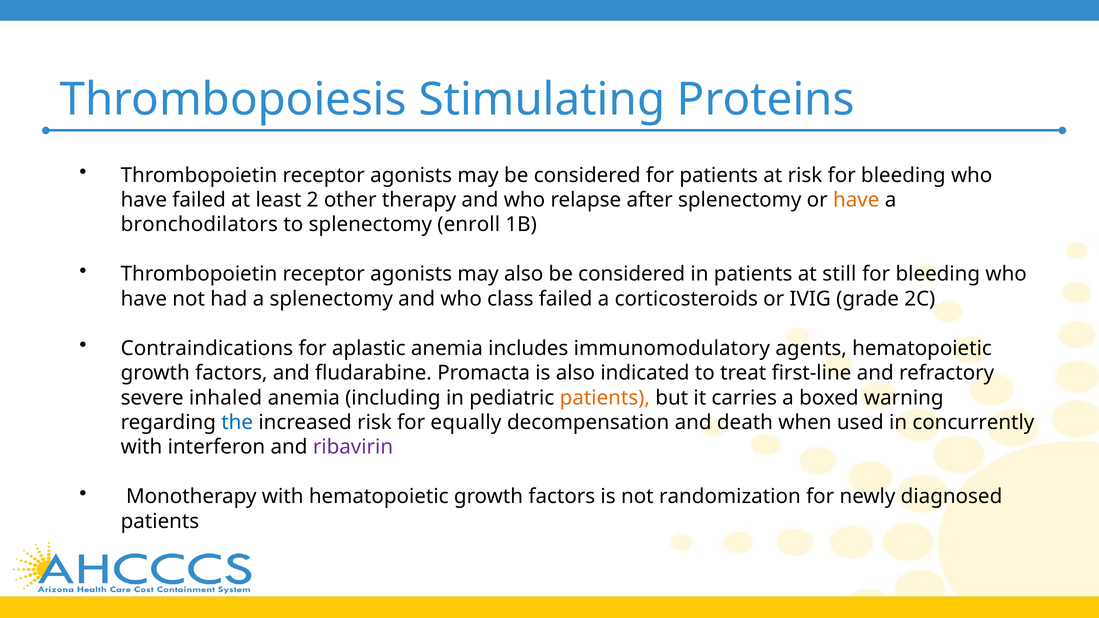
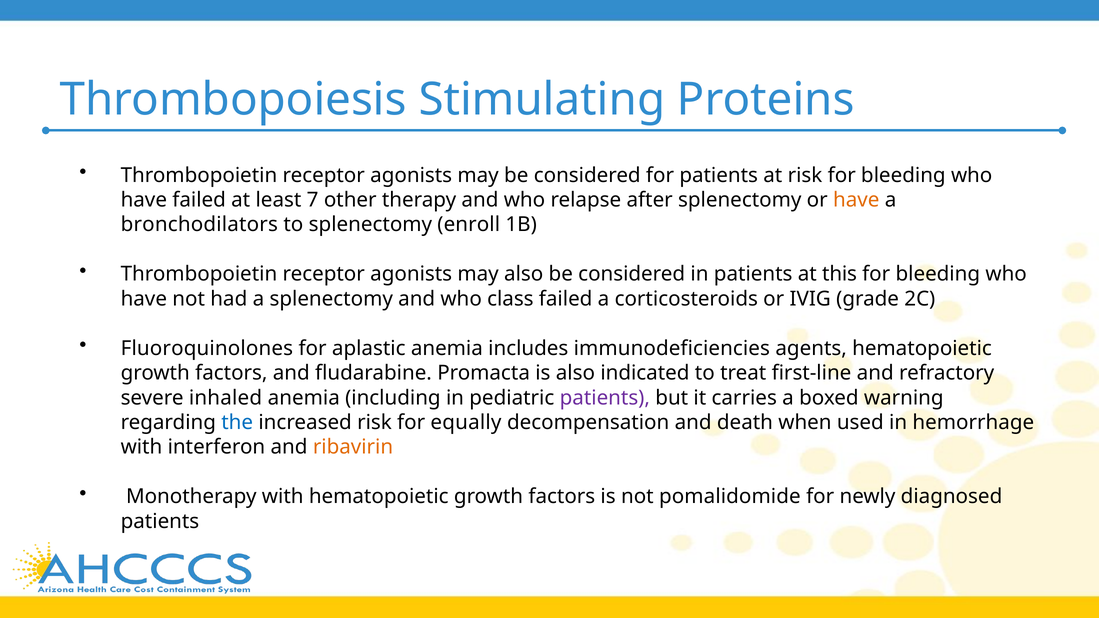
2: 2 -> 7
still: still -> this
Contraindications: Contraindications -> Fluoroquinolones
immunomodulatory: immunomodulatory -> immunodeficiencies
patients at (605, 398) colour: orange -> purple
concurrently: concurrently -> hemorrhage
ribavirin colour: purple -> orange
randomization: randomization -> pomalidomide
